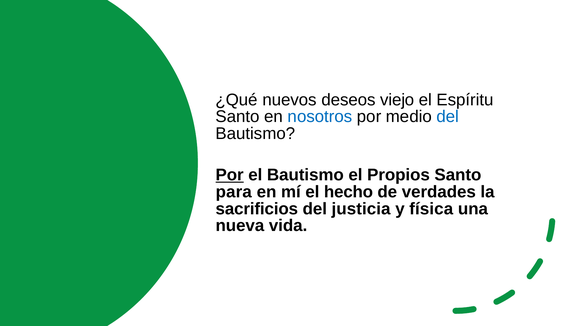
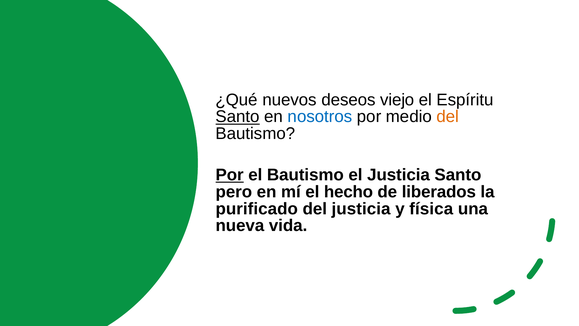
Santo at (238, 117) underline: none -> present
del at (448, 117) colour: blue -> orange
el Propios: Propios -> Justicia
para: para -> pero
verdades: verdades -> liberados
sacrificios: sacrificios -> purificado
